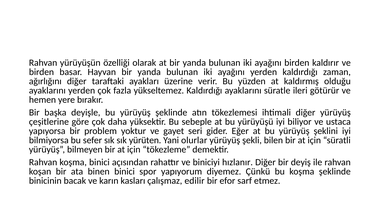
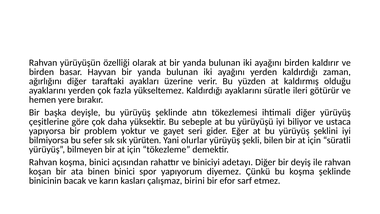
hızlanır: hızlanır -> adetayı
edilir: edilir -> birini
